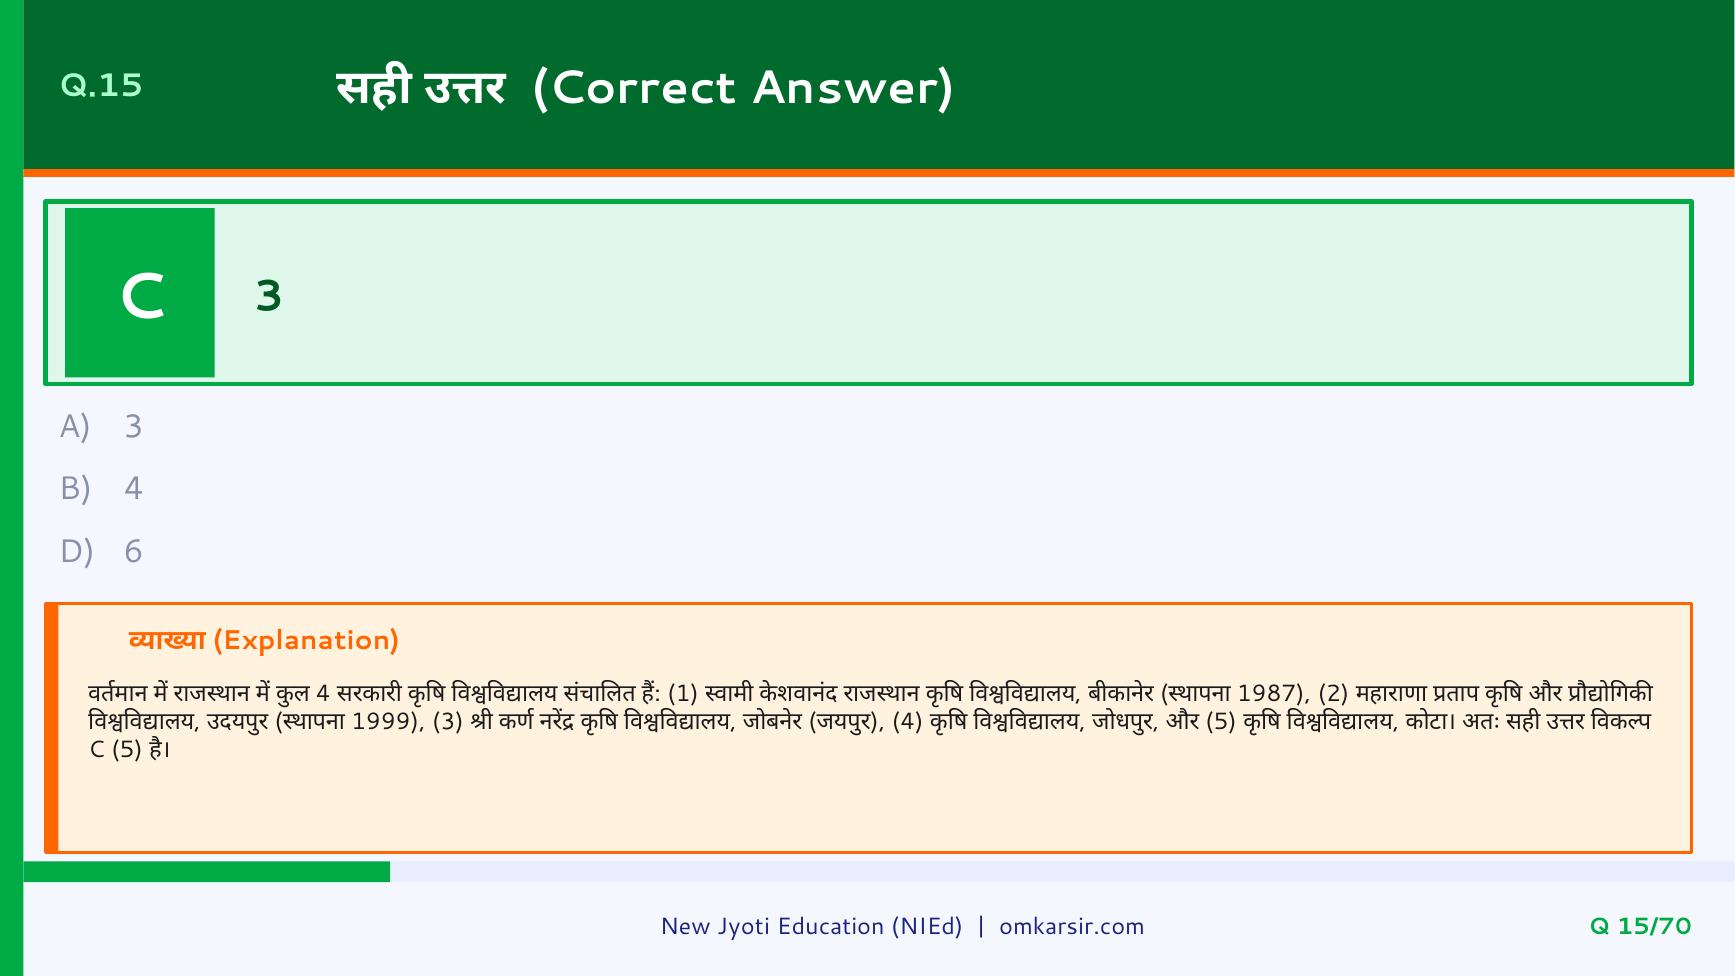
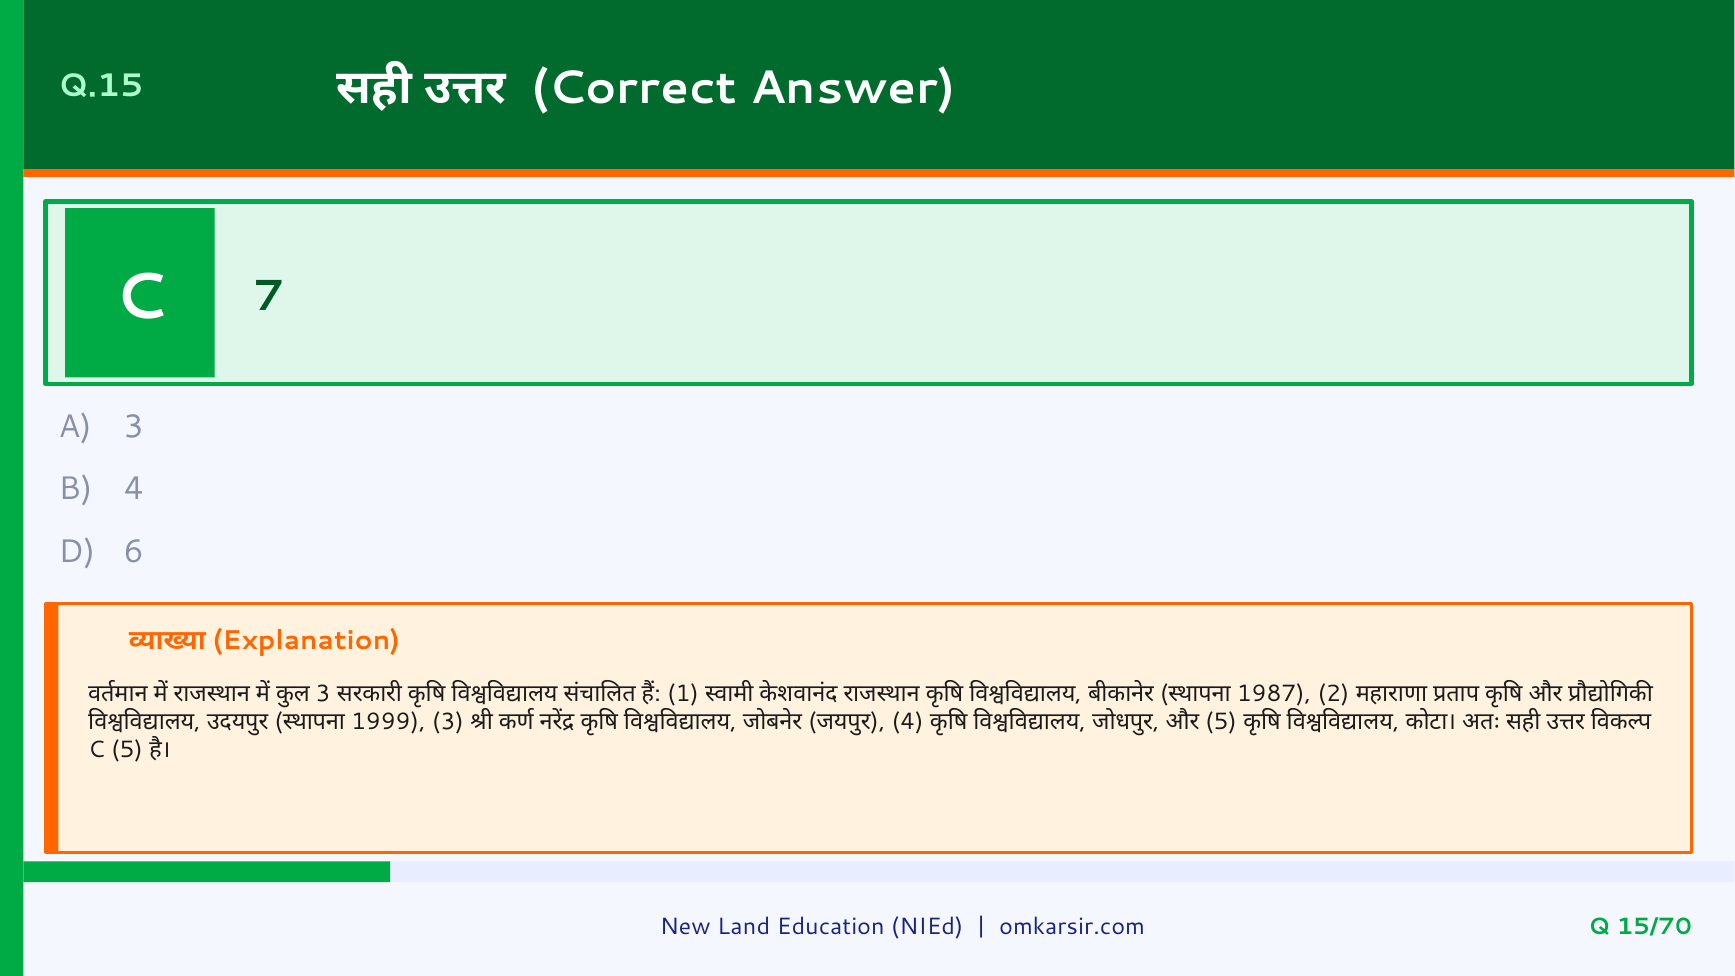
C 3: 3 -> 7
4 at (323, 693): 4 -> 3
Jyoti: Jyoti -> Land
